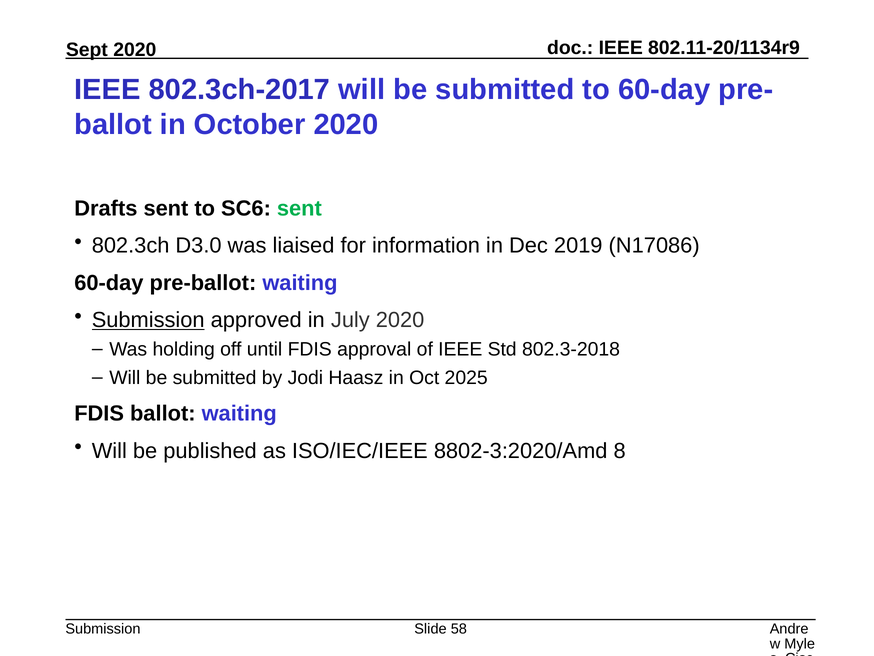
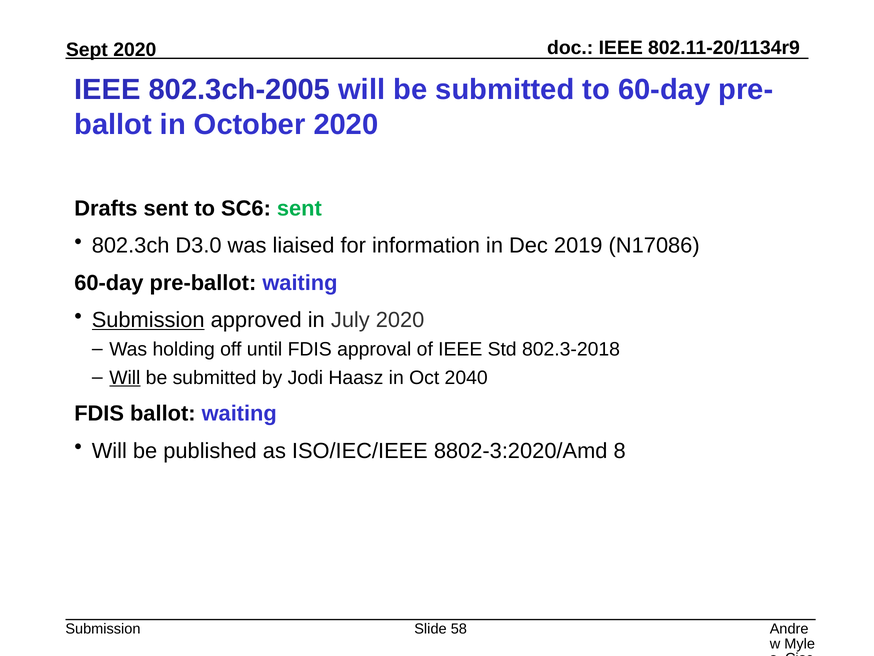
802.3ch-2017: 802.3ch-2017 -> 802.3ch-2005
Will at (125, 377) underline: none -> present
2025: 2025 -> 2040
